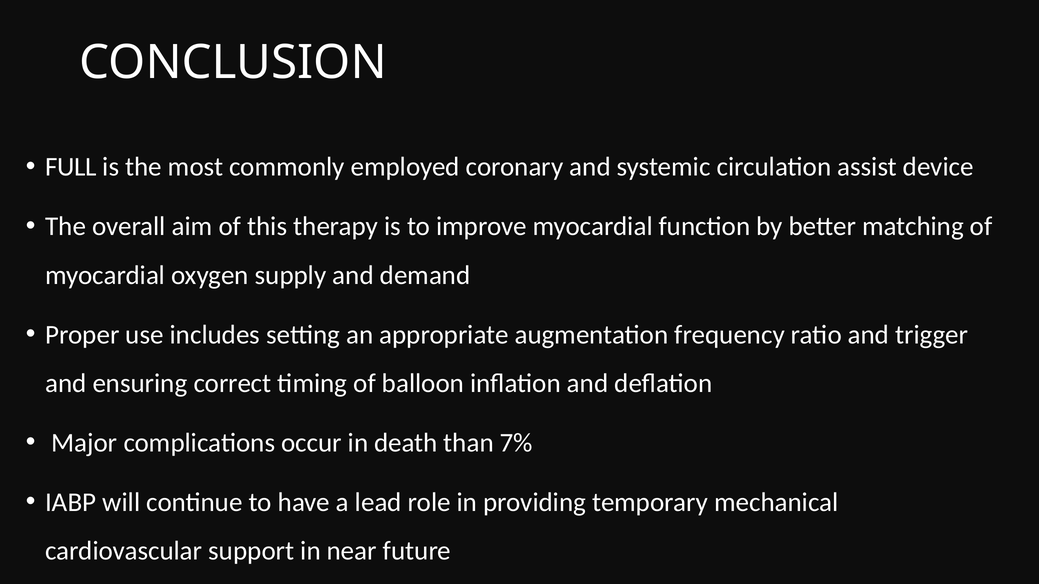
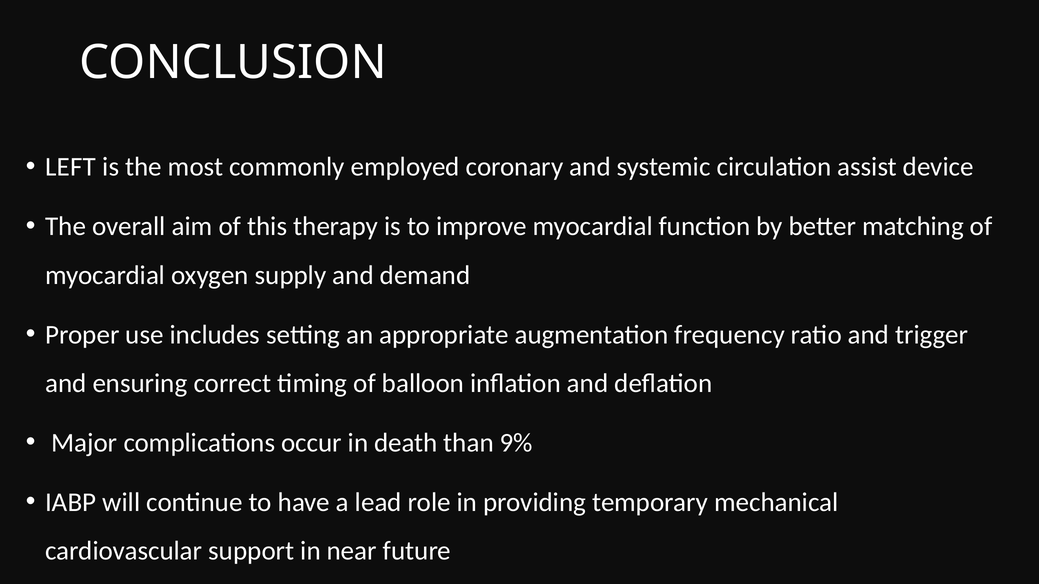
FULL: FULL -> LEFT
7%: 7% -> 9%
